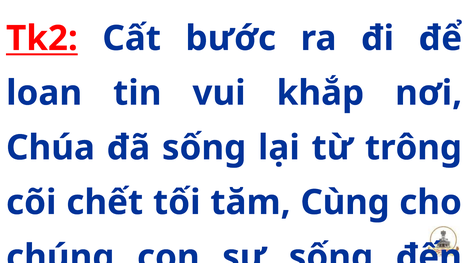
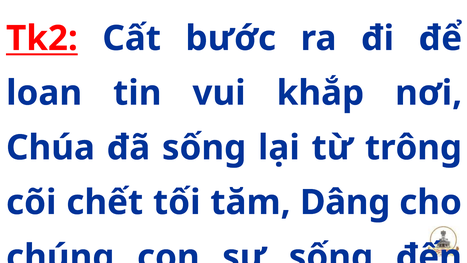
Cùng: Cùng -> Dâng
